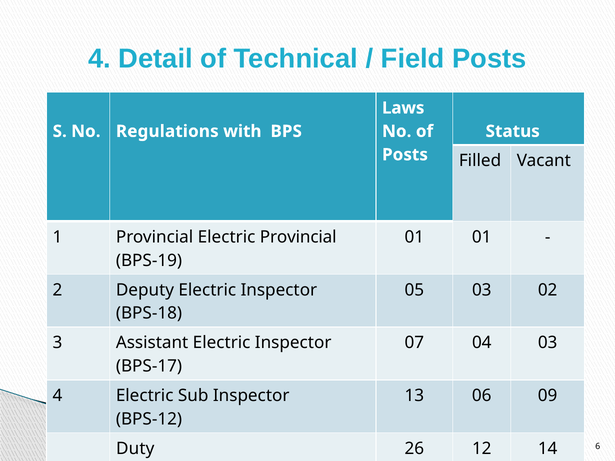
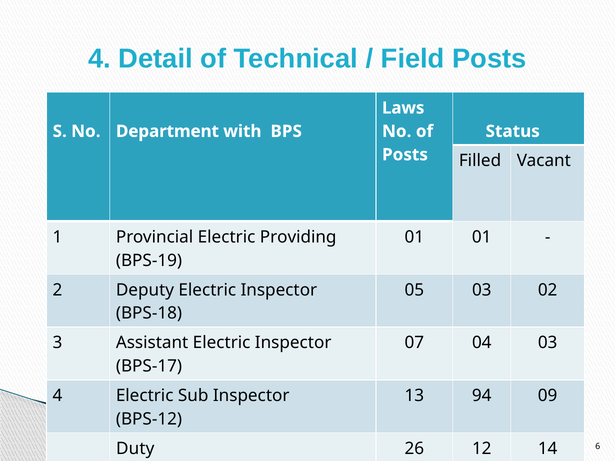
Regulations: Regulations -> Department
Electric Provincial: Provincial -> Providing
06: 06 -> 94
